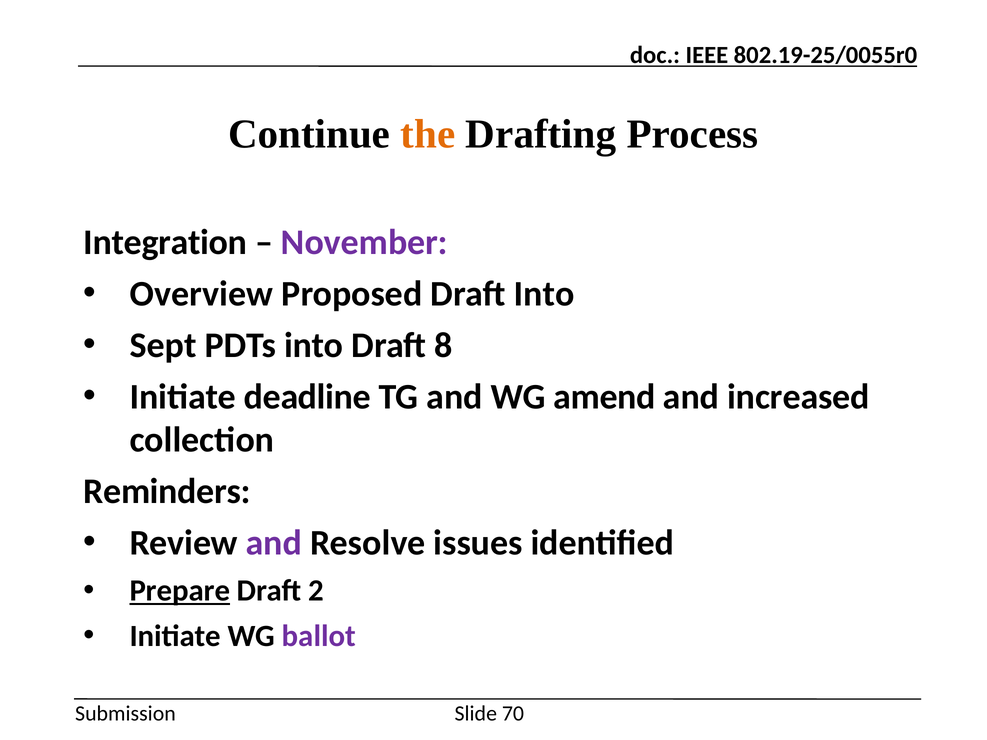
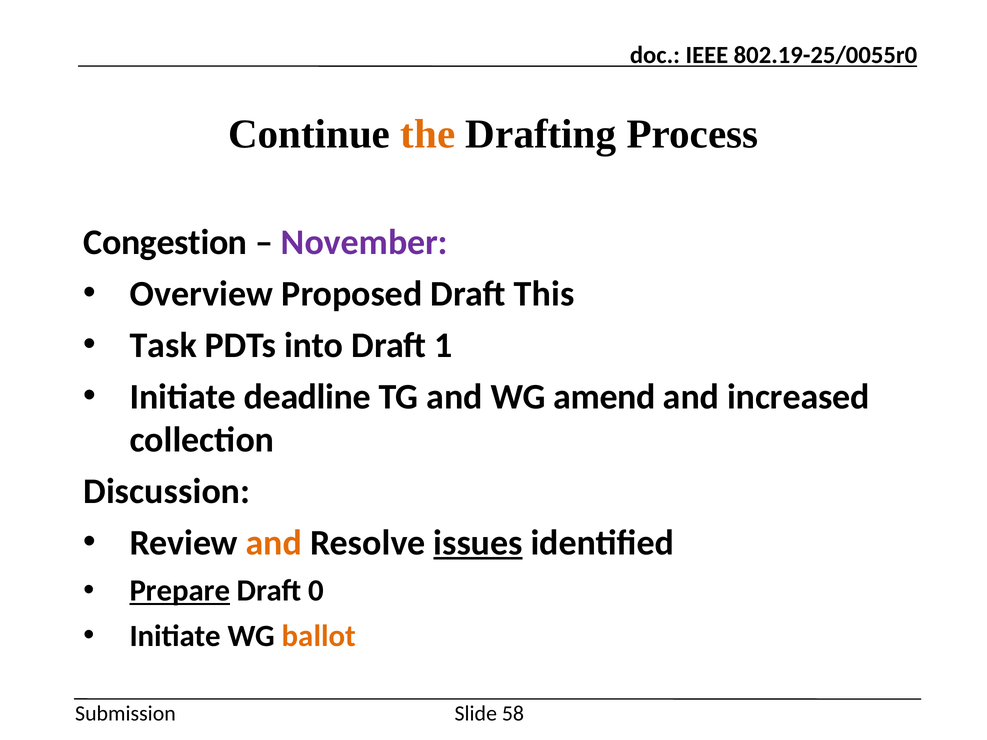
Integration: Integration -> Congestion
Draft Into: Into -> This
Sept: Sept -> Task
8: 8 -> 1
Reminders: Reminders -> Discussion
and at (274, 543) colour: purple -> orange
issues underline: none -> present
2: 2 -> 0
ballot colour: purple -> orange
70: 70 -> 58
